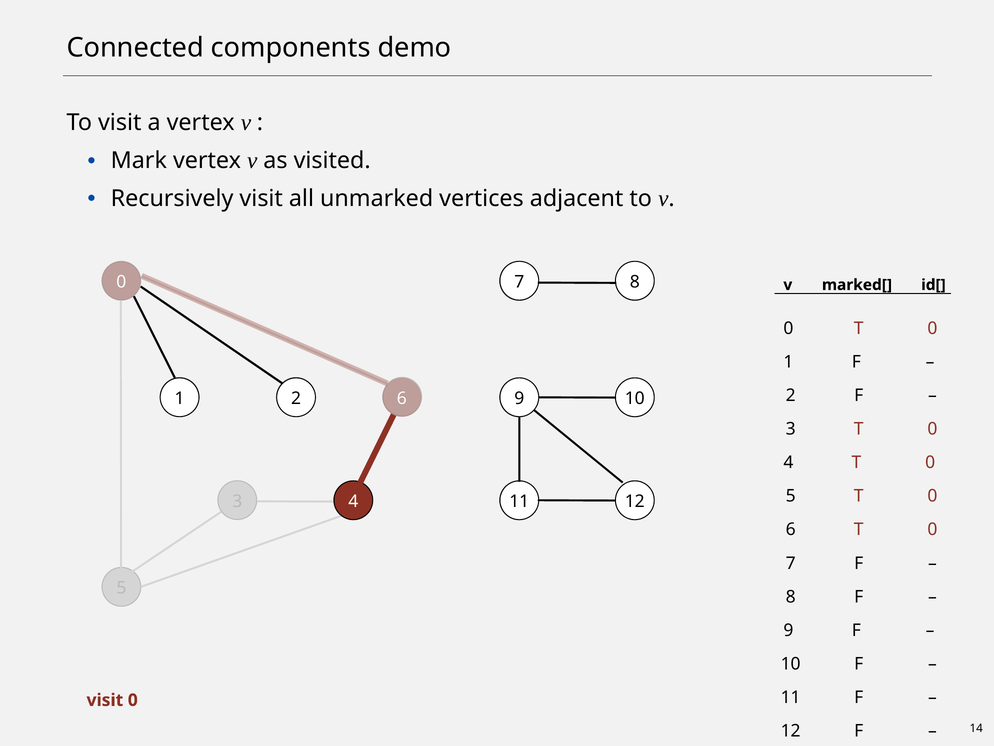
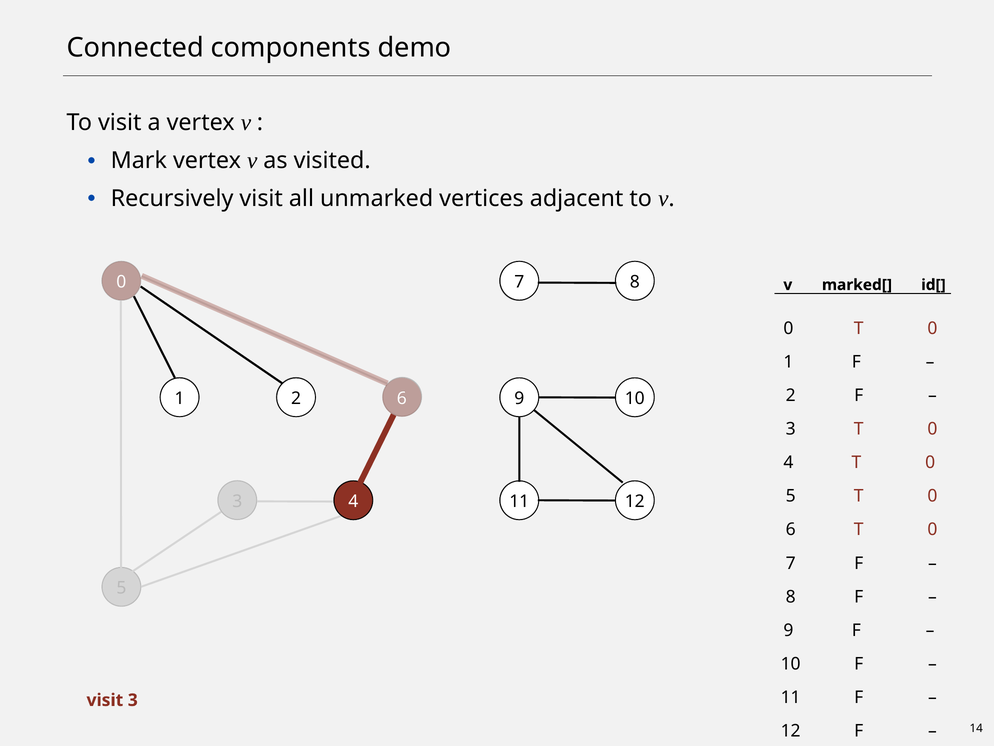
visit 0: 0 -> 3
